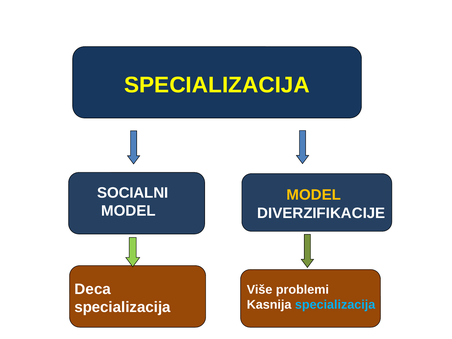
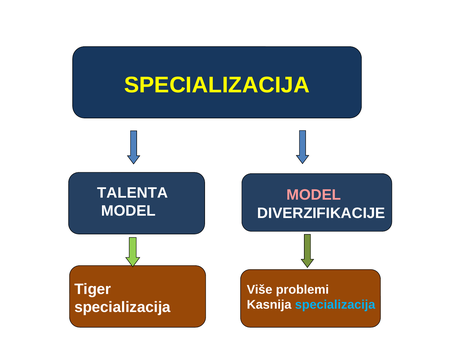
SOCIALNI: SOCIALNI -> TALENTA
MODEL at (314, 195) colour: yellow -> pink
Deca: Deca -> Tiger
